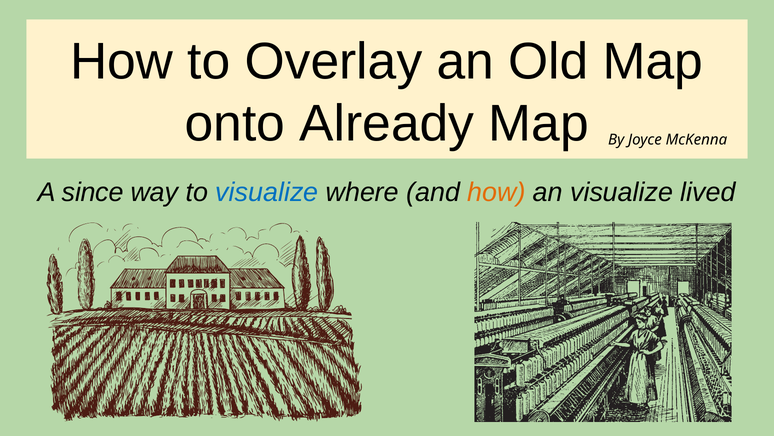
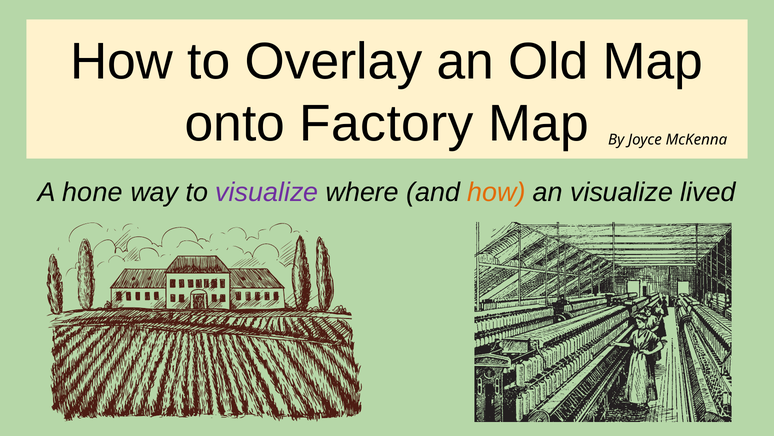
Already: Already -> Factory
since: since -> hone
visualize at (267, 192) colour: blue -> purple
